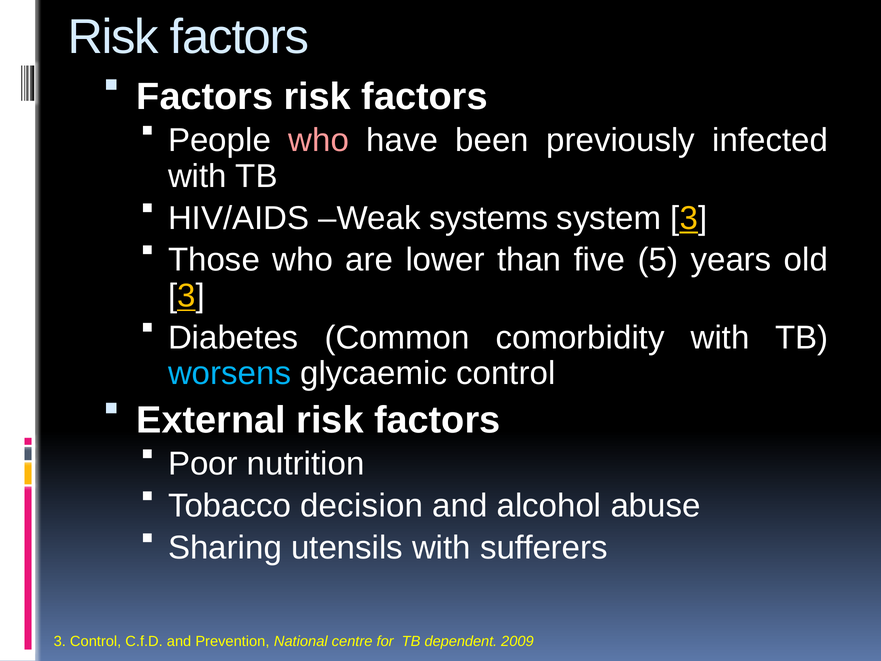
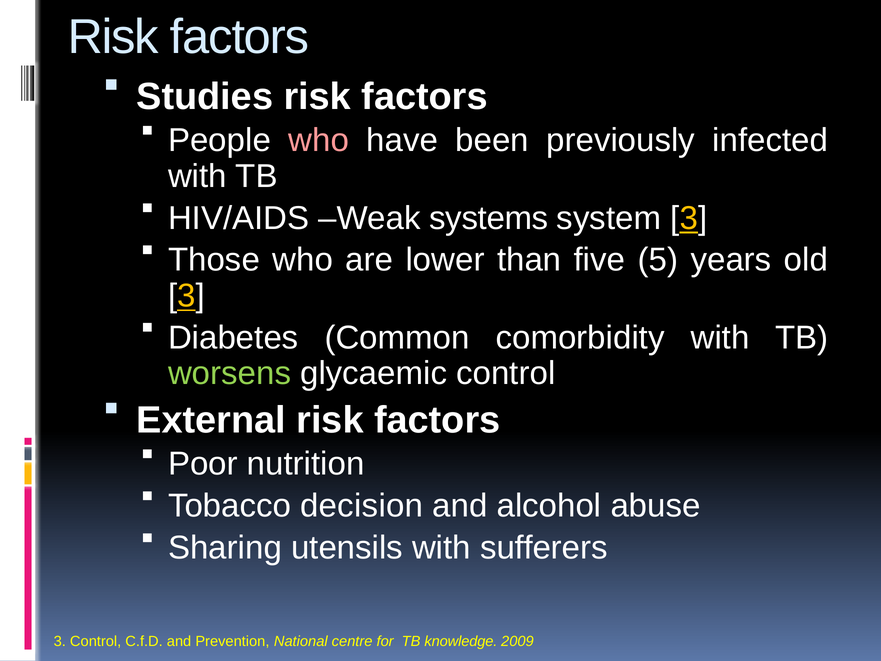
Factors at (205, 96): Factors -> Studies
worsens colour: light blue -> light green
dependent: dependent -> knowledge
